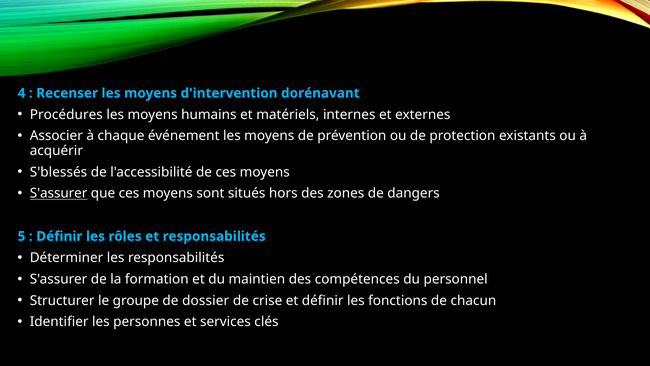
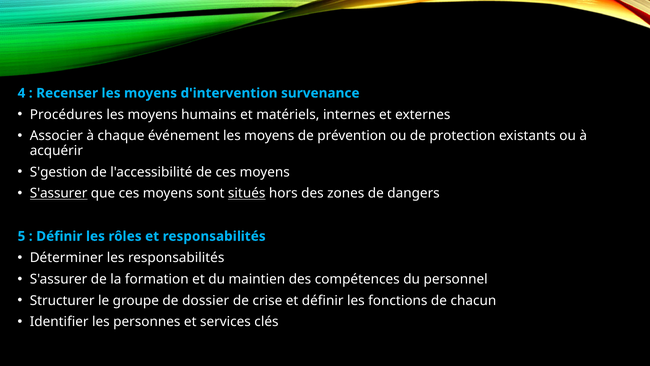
dorénavant: dorénavant -> survenance
S'blessés: S'blessés -> S'gestion
situés underline: none -> present
